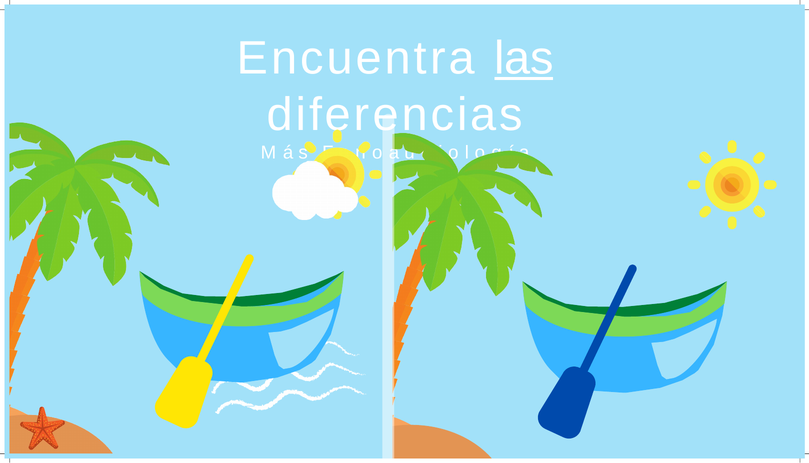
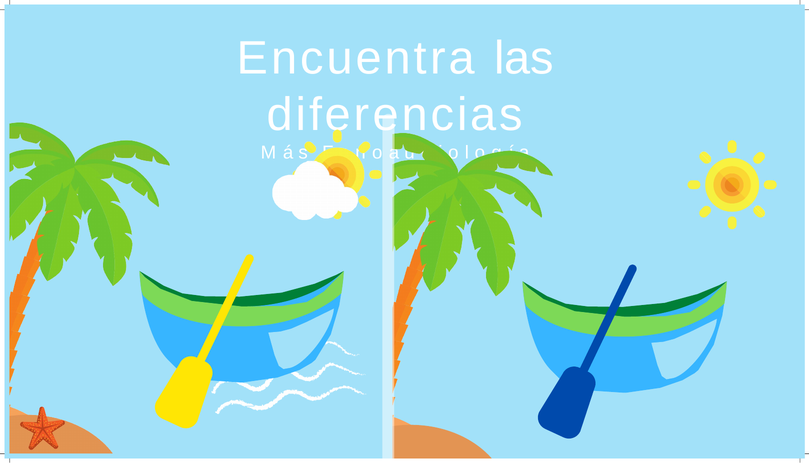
las underline: present -> none
